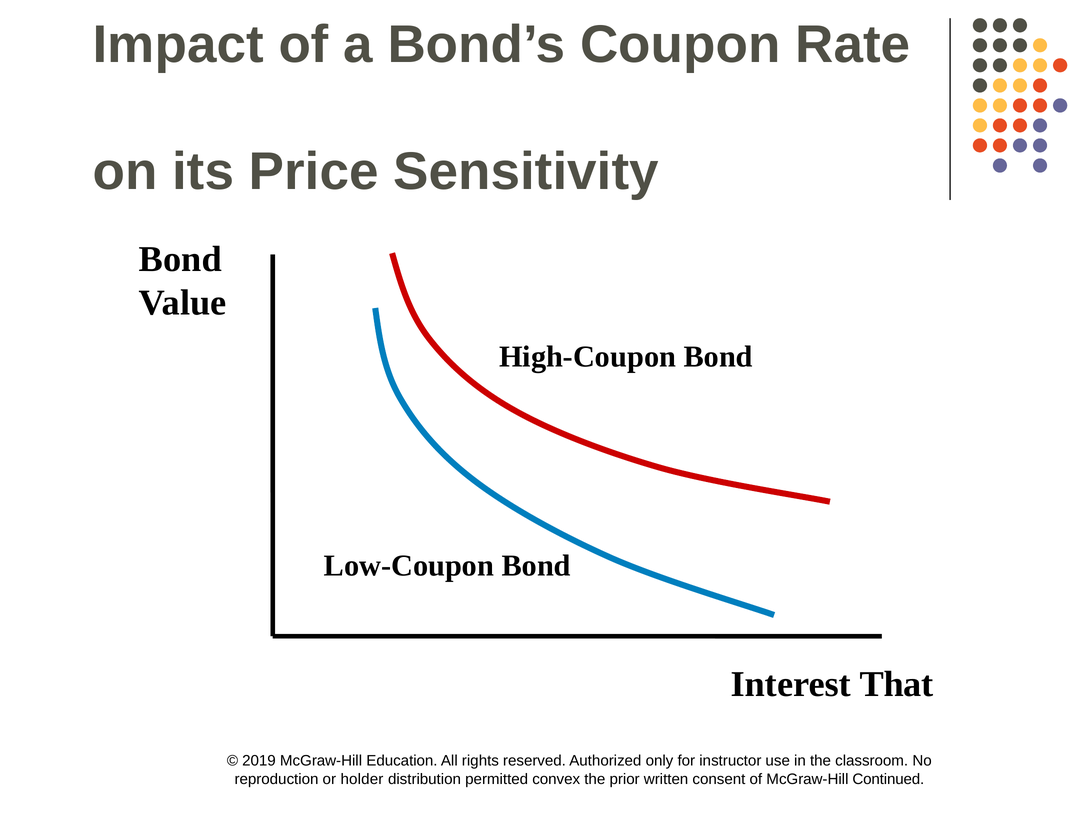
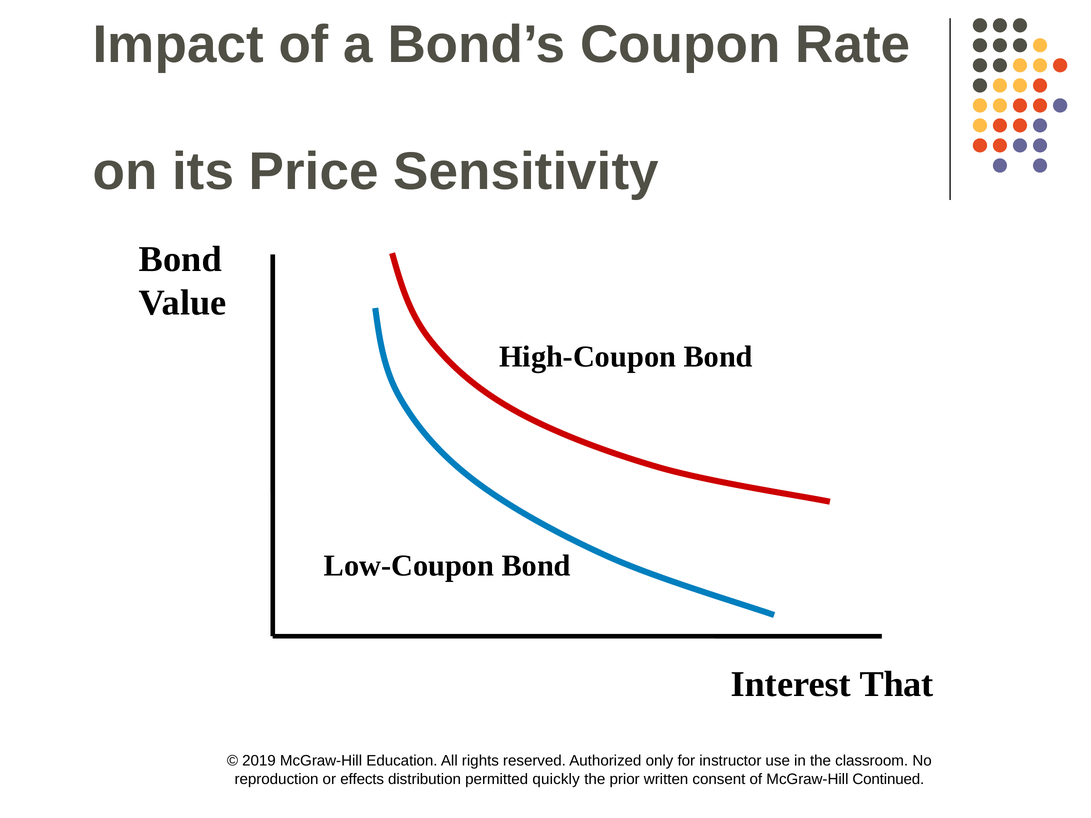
holder: holder -> effects
convex: convex -> quickly
